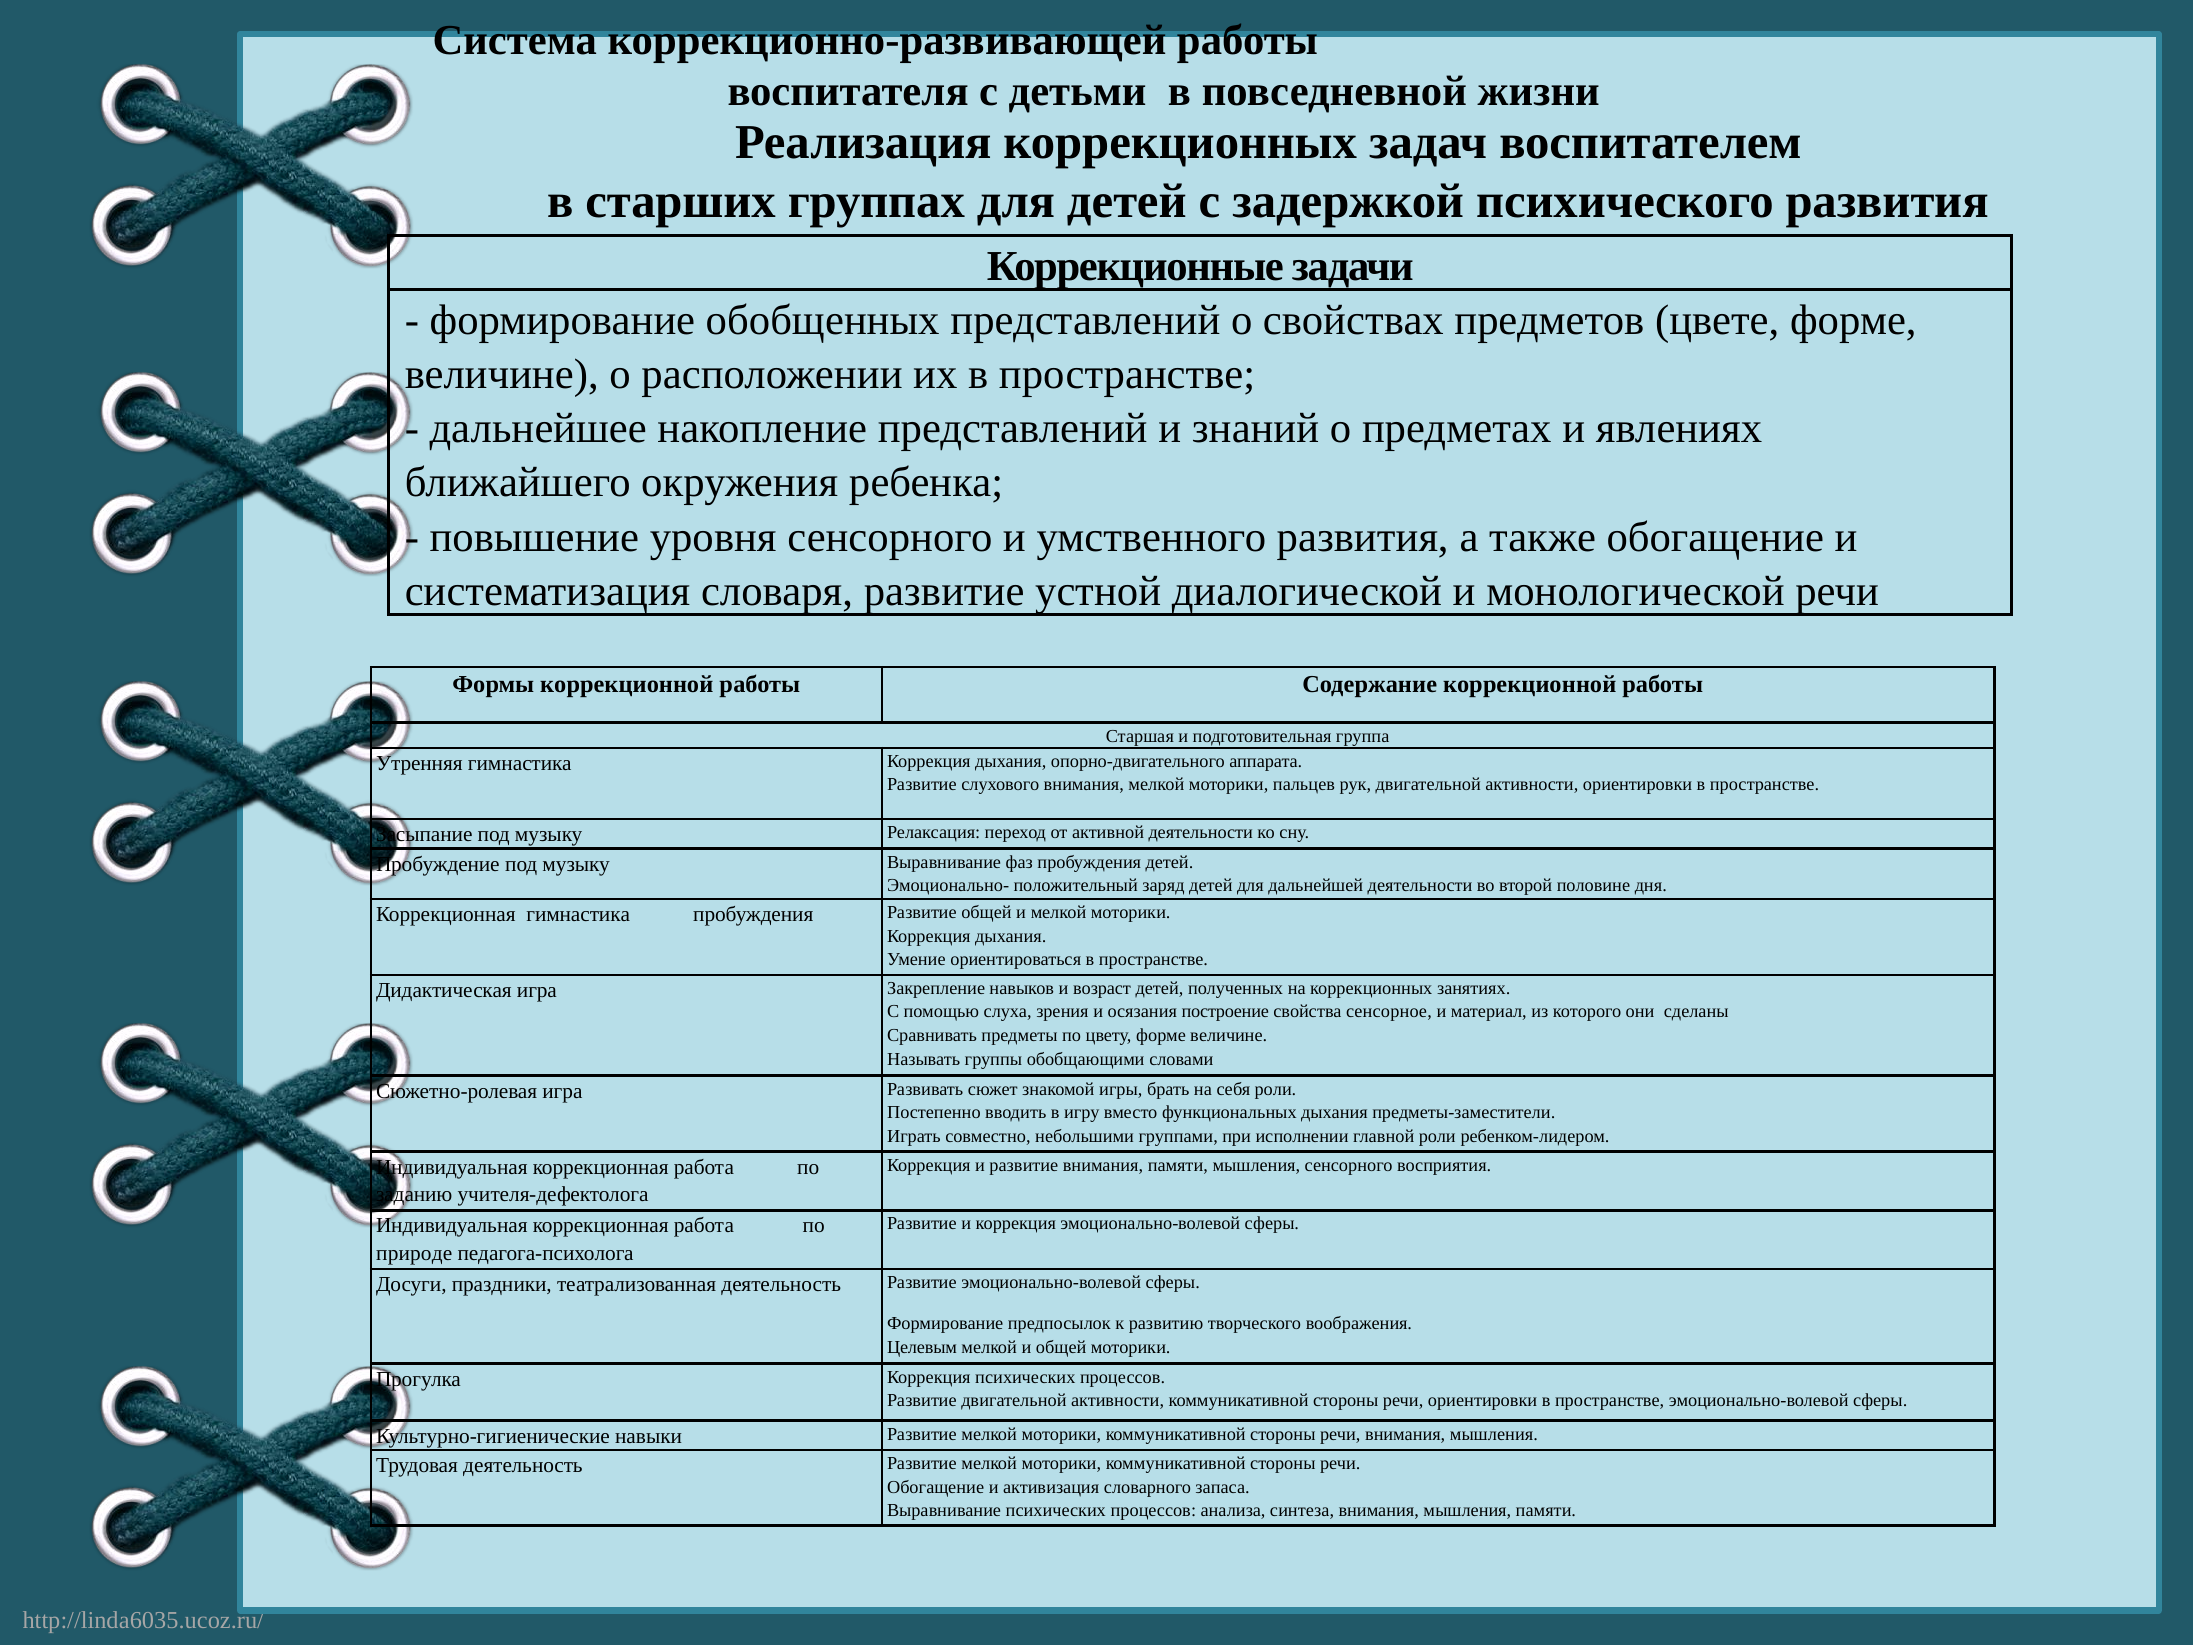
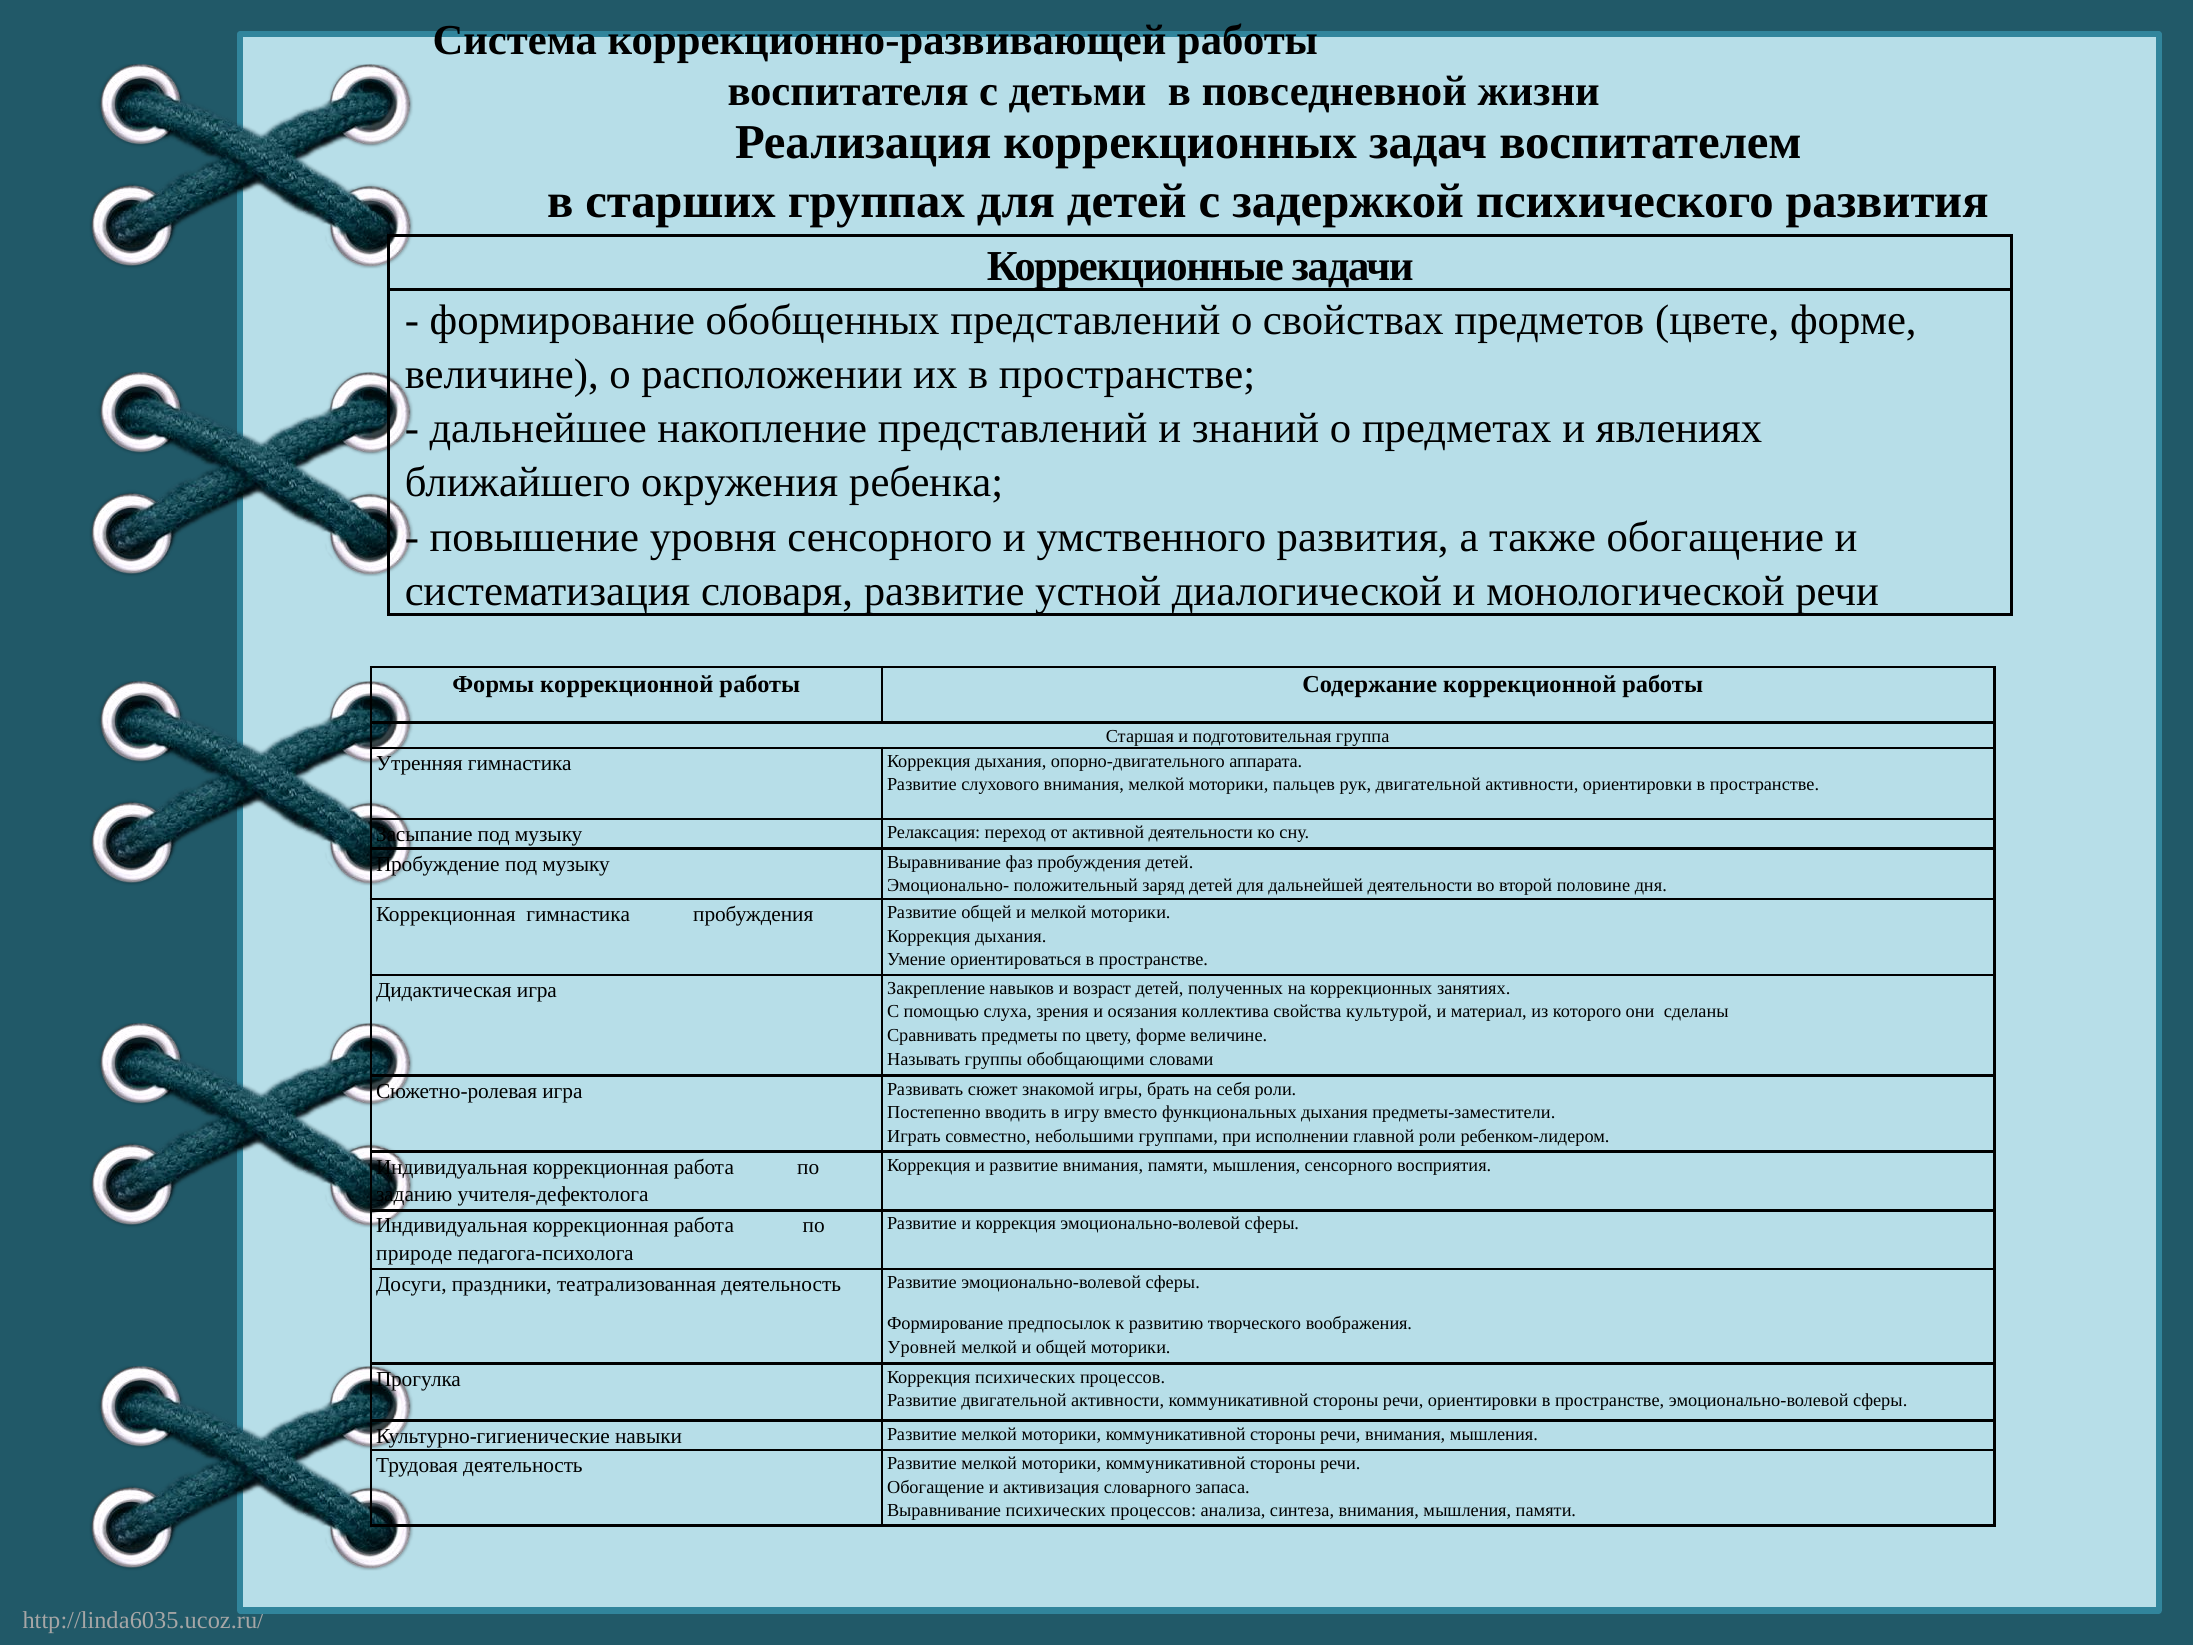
построение: построение -> коллектива
сенсорное: сенсорное -> культурой
Целевым: Целевым -> Уровней
